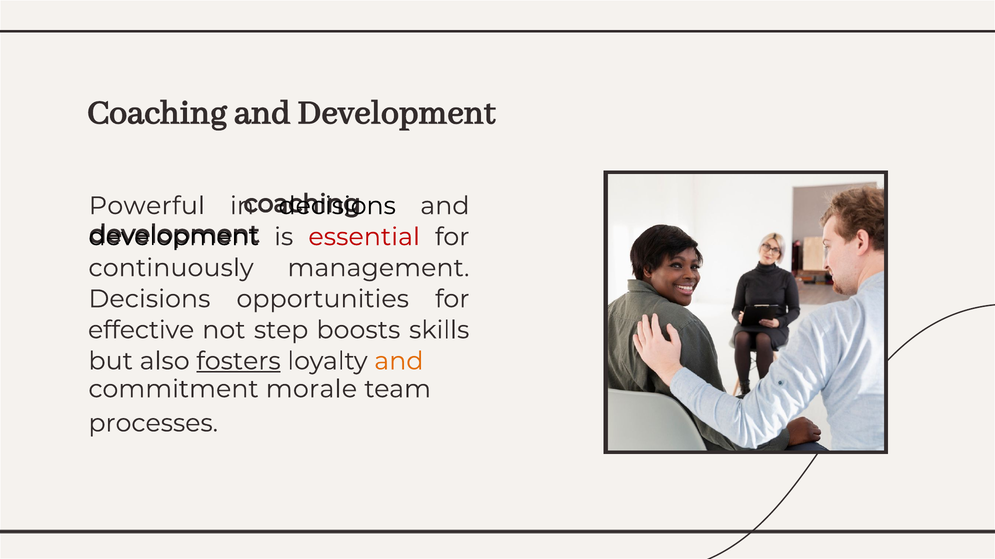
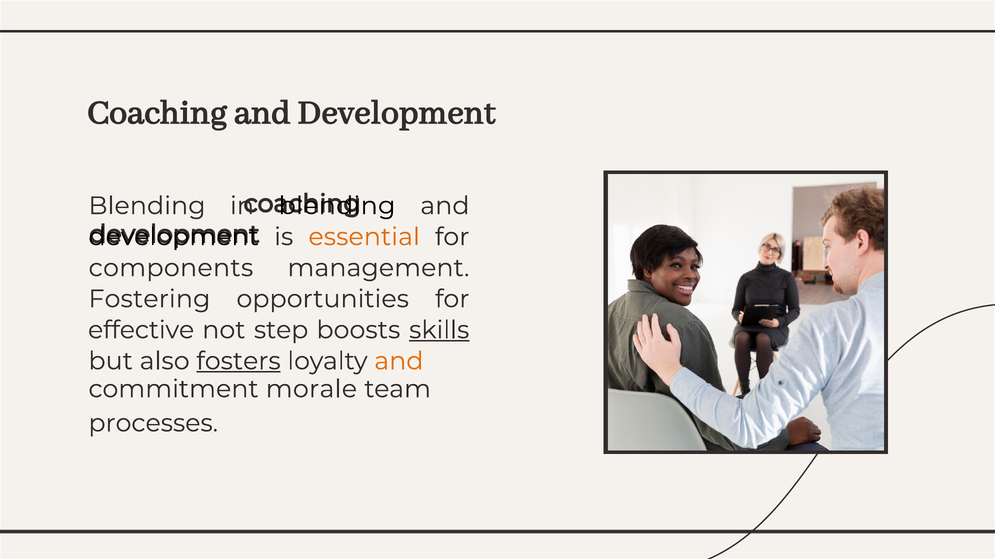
Powerful at (147, 206): Powerful -> Blending
in decisions: decisions -> blending
essential colour: red -> orange
continuously: continuously -> components
Decisions at (149, 299): Decisions -> Fostering
skills underline: none -> present
